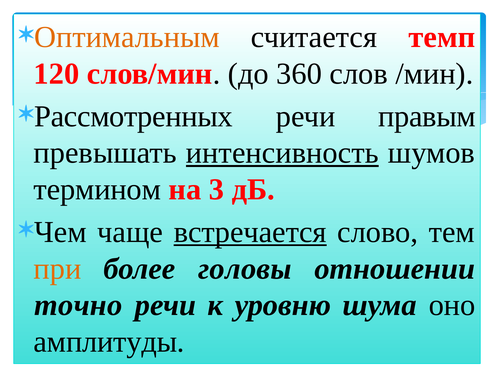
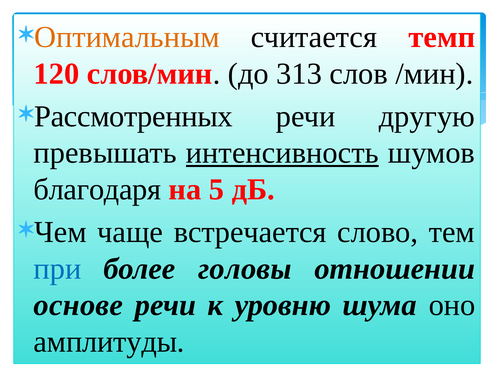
360: 360 -> 313
правым: правым -> другую
термином: термином -> благодаря
3: 3 -> 5
встречается underline: present -> none
при colour: orange -> blue
точно: точно -> основе
